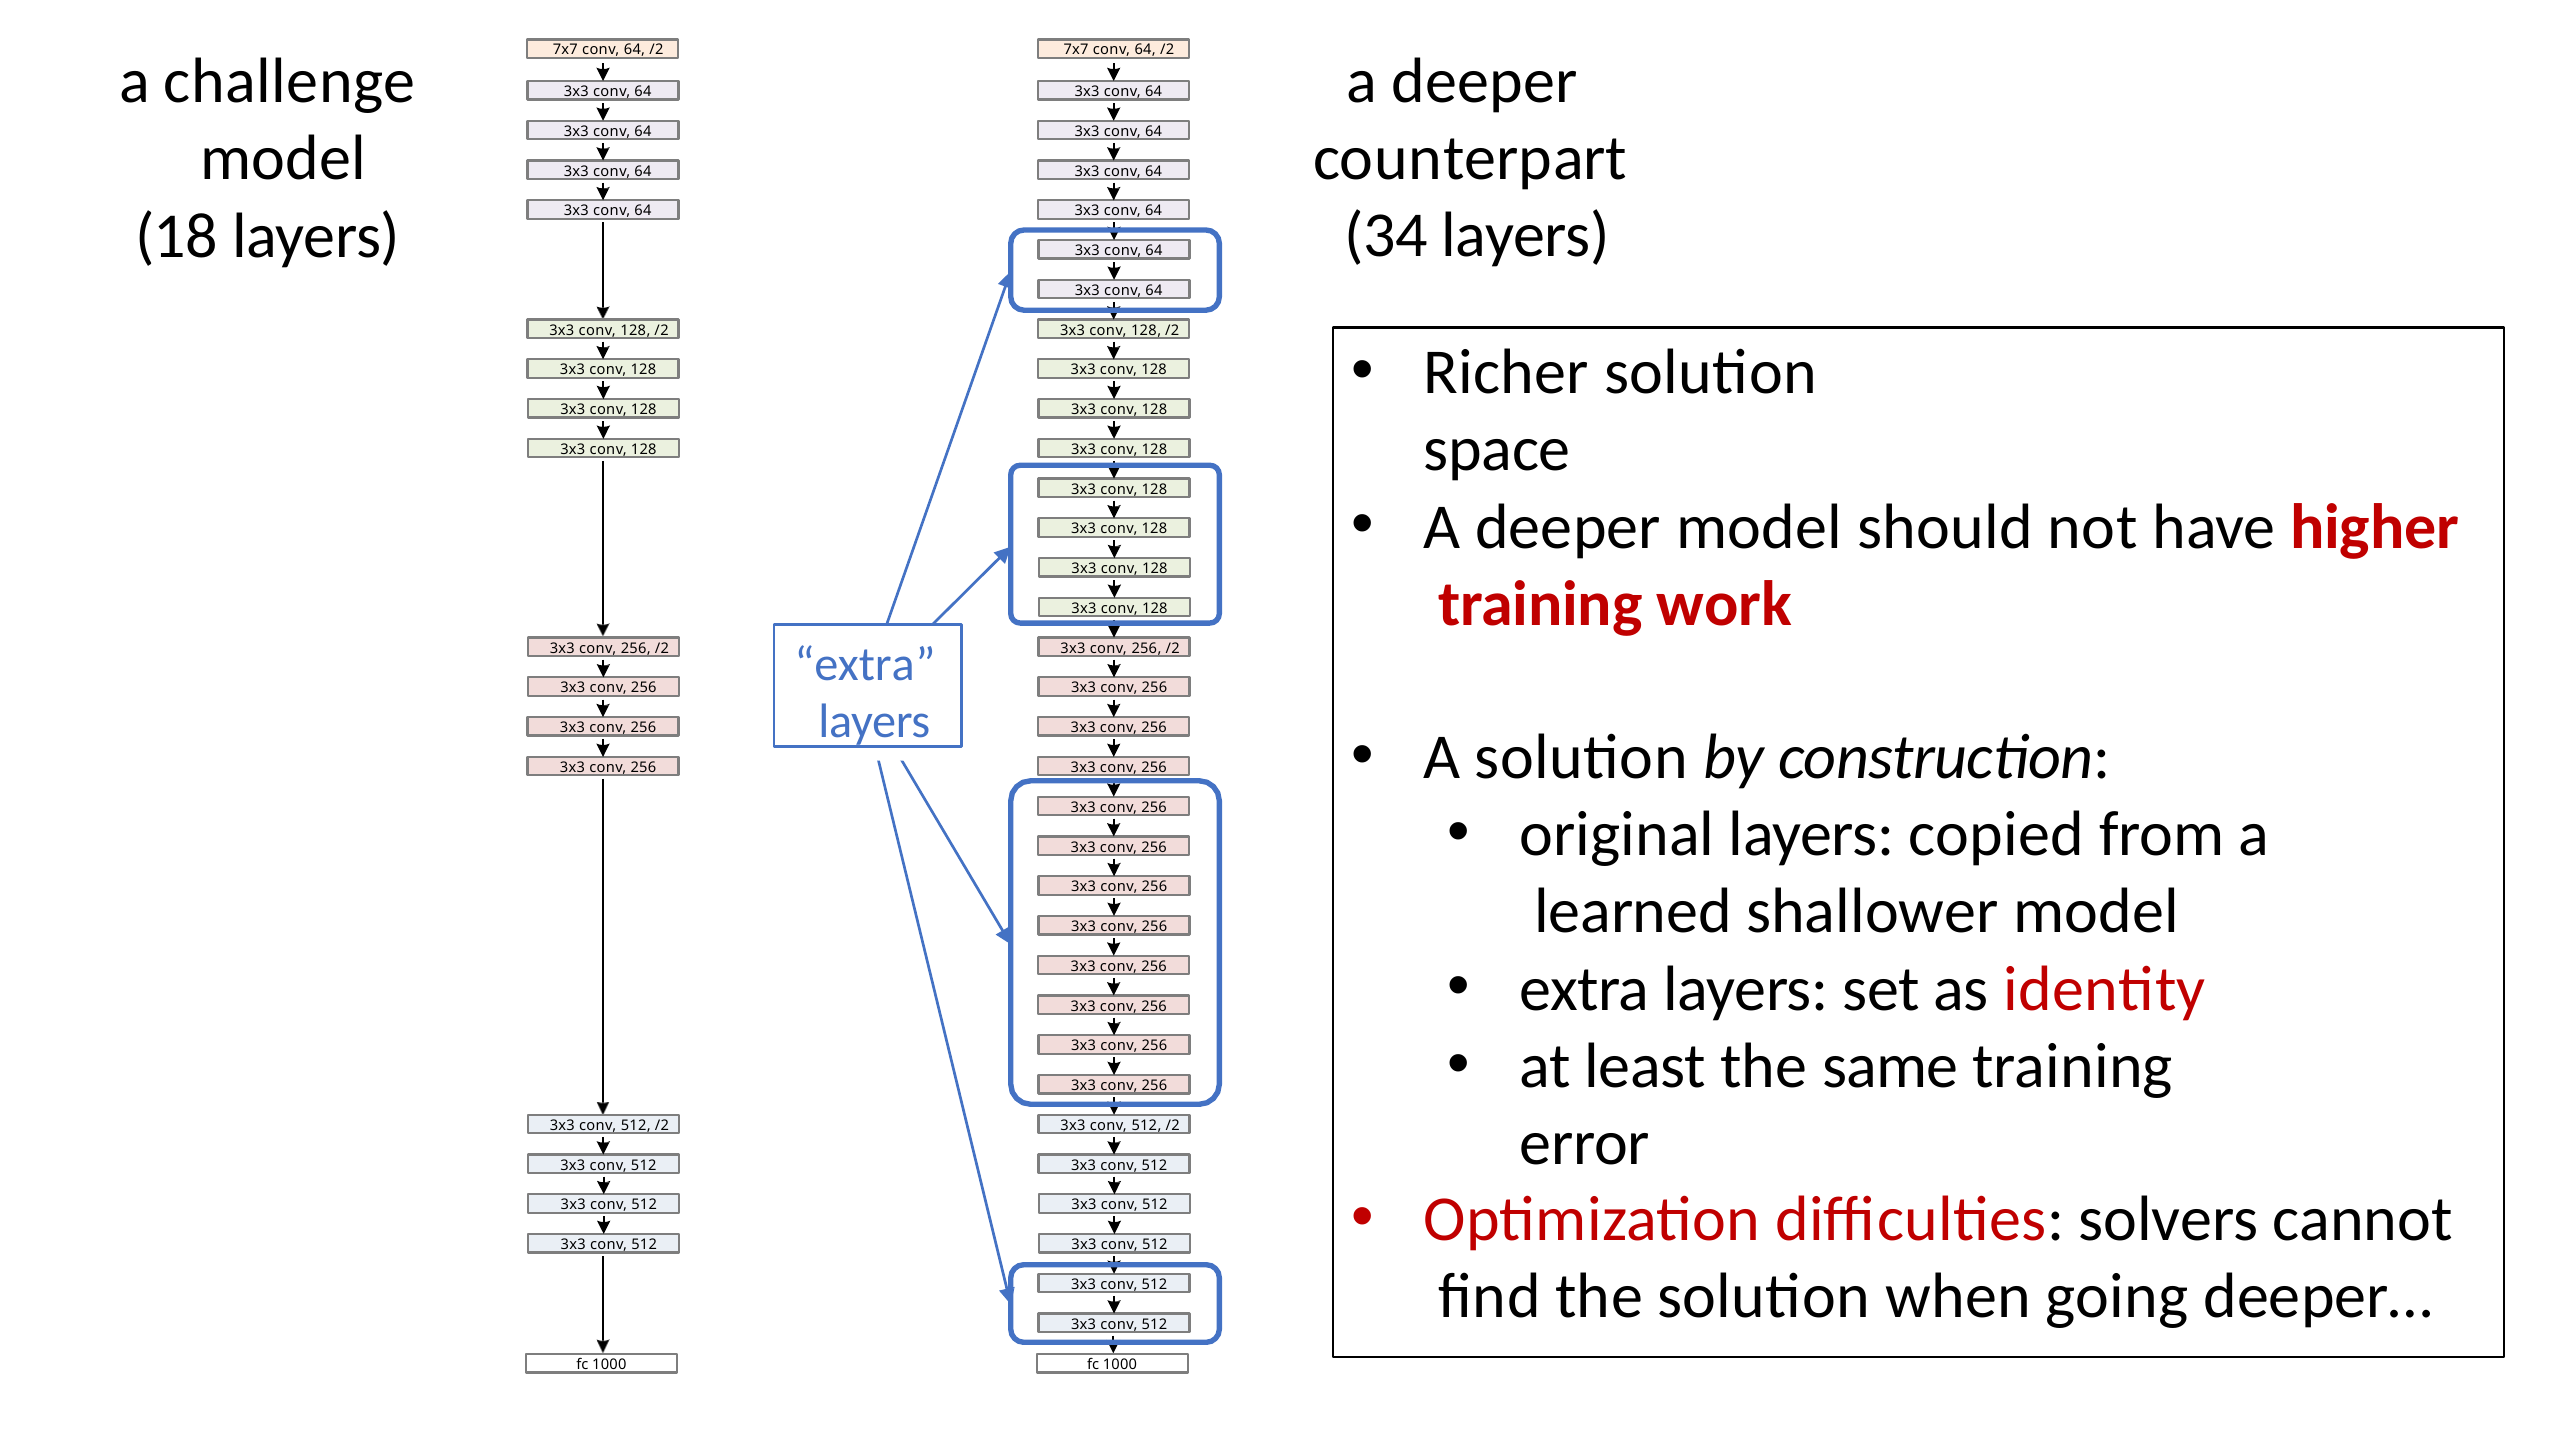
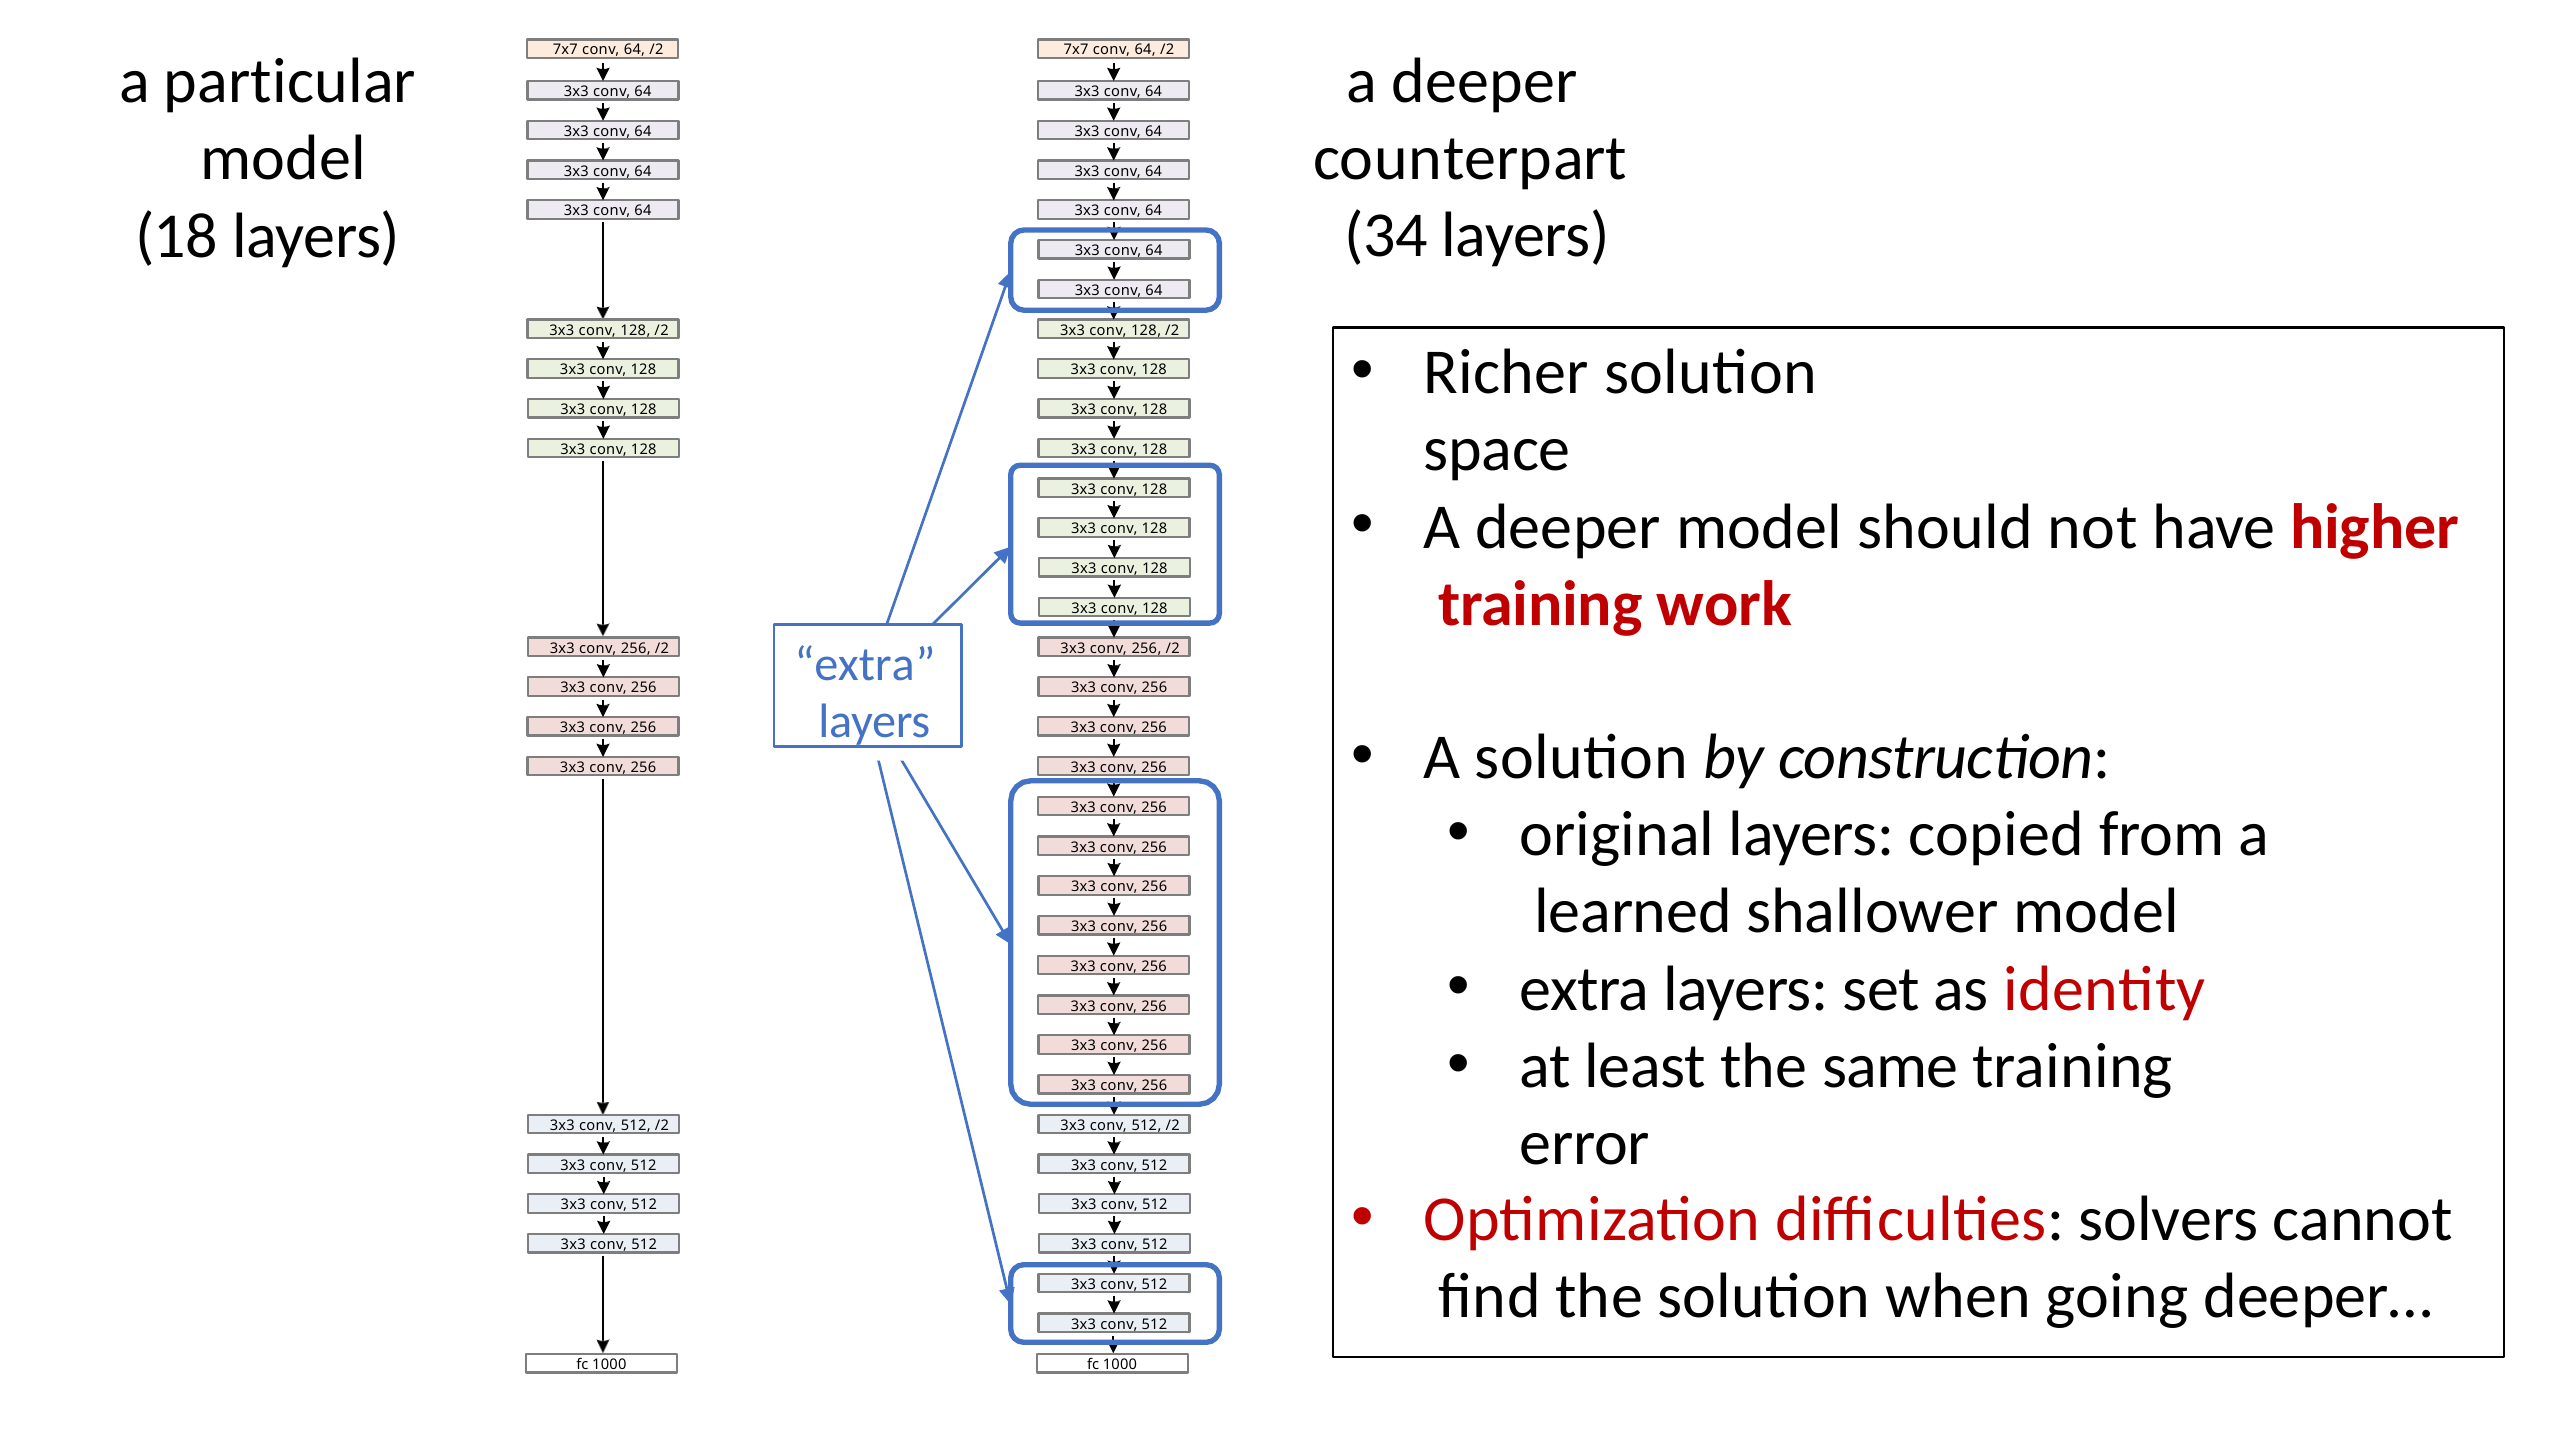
challenge: challenge -> particular
